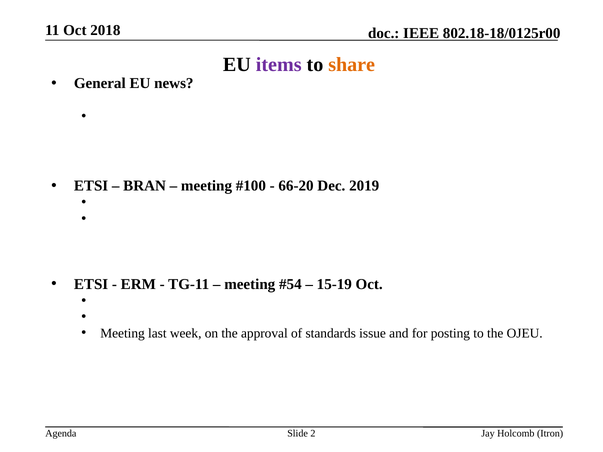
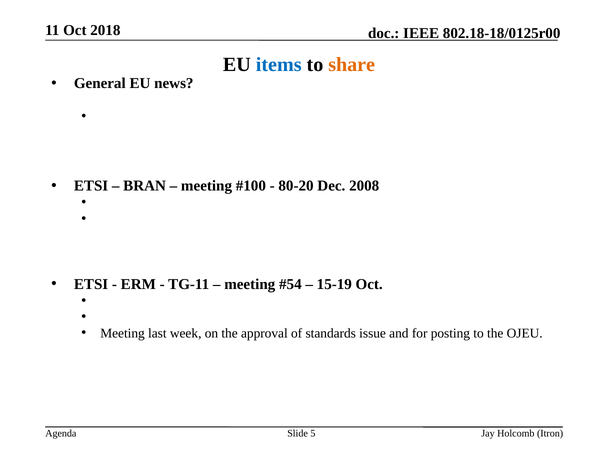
items colour: purple -> blue
66-20: 66-20 -> 80-20
2019: 2019 -> 2008
2: 2 -> 5
